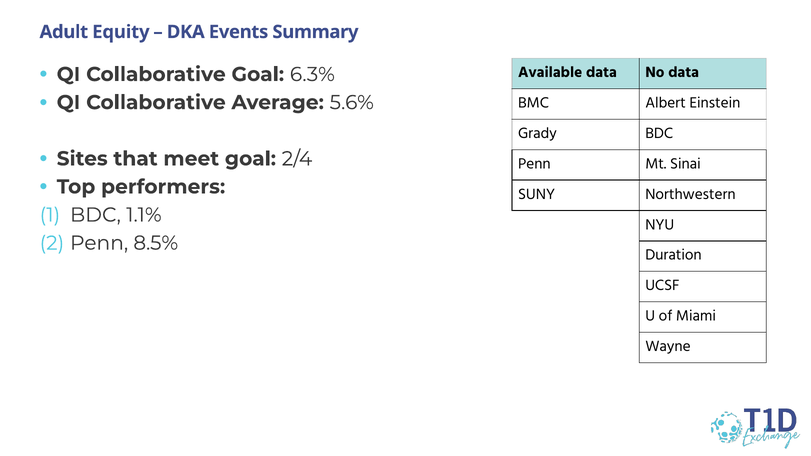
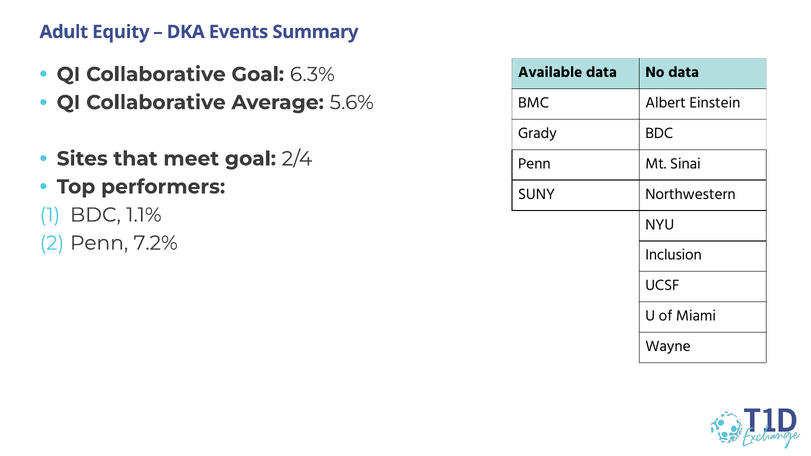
8.5%: 8.5% -> 7.2%
Duration: Duration -> Inclusion
